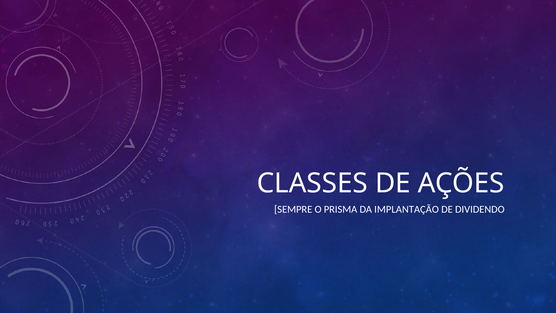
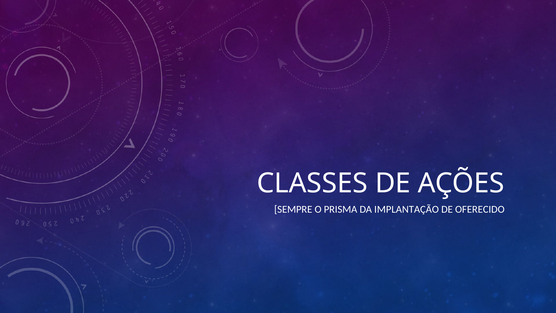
DIVIDENDO: DIVIDENDO -> OFERECIDO
